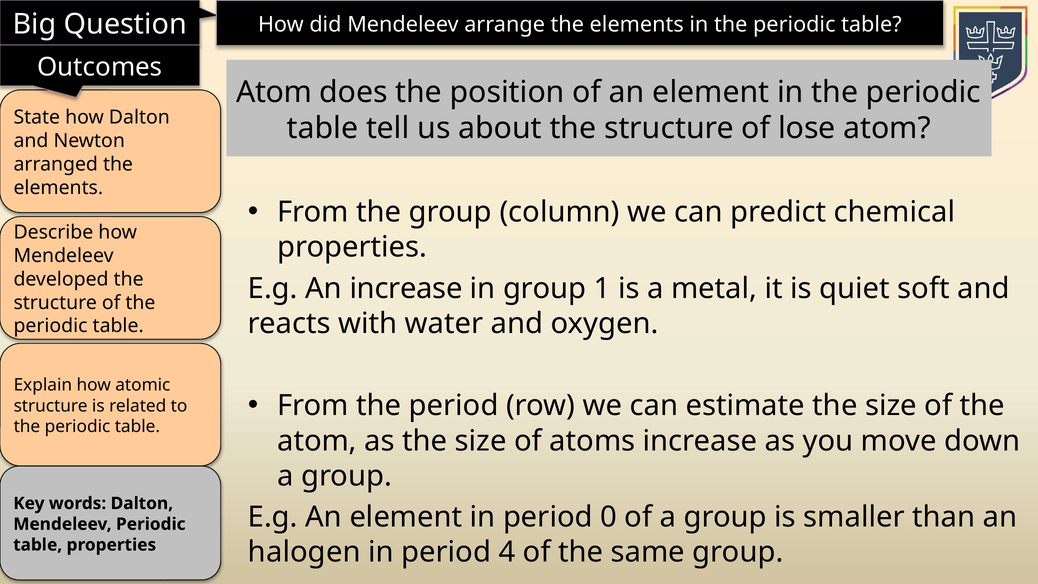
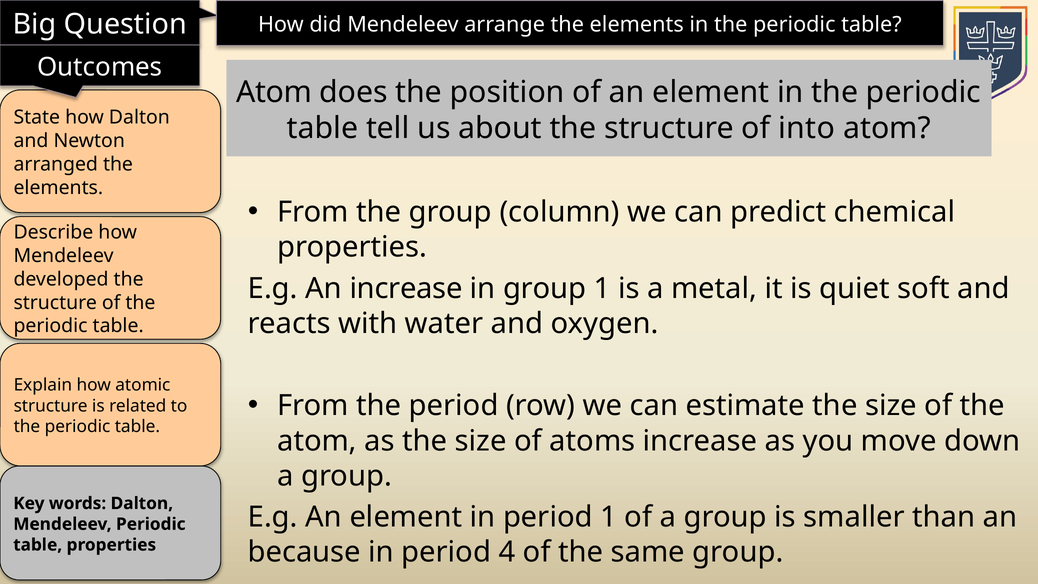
lose: lose -> into
period 0: 0 -> 1
halogen: halogen -> because
